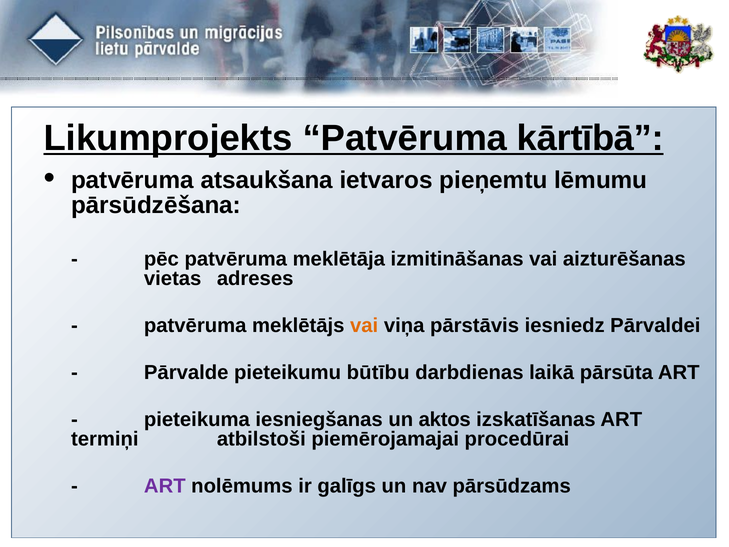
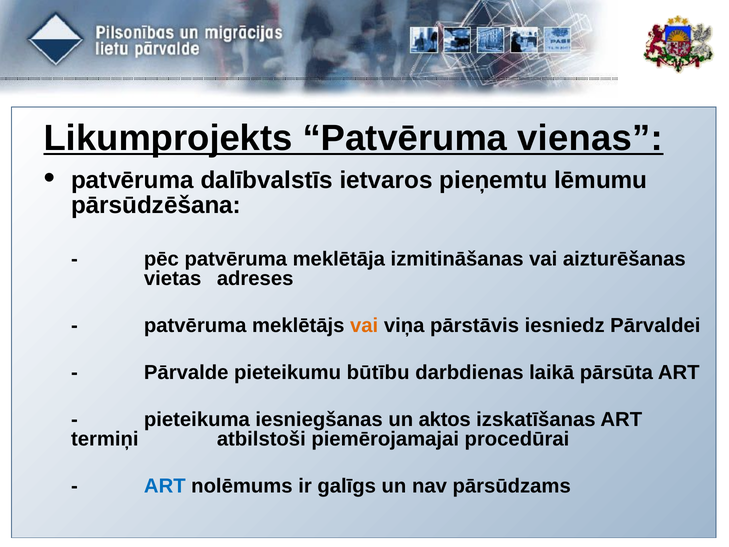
kārtībā: kārtībā -> vienas
atsaukšana: atsaukšana -> dalībvalstīs
ART at (165, 486) colour: purple -> blue
